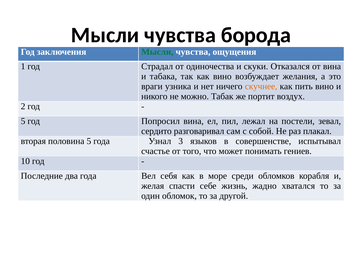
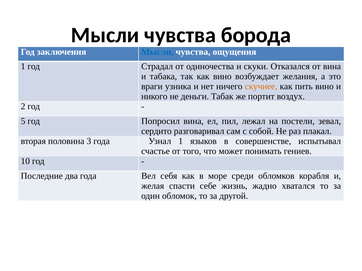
Мысли at (157, 52) colour: green -> blue
можно: можно -> деньги
половина 5: 5 -> 3
Узнал 3: 3 -> 1
